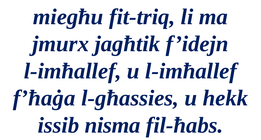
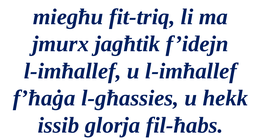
nisma: nisma -> glorja
